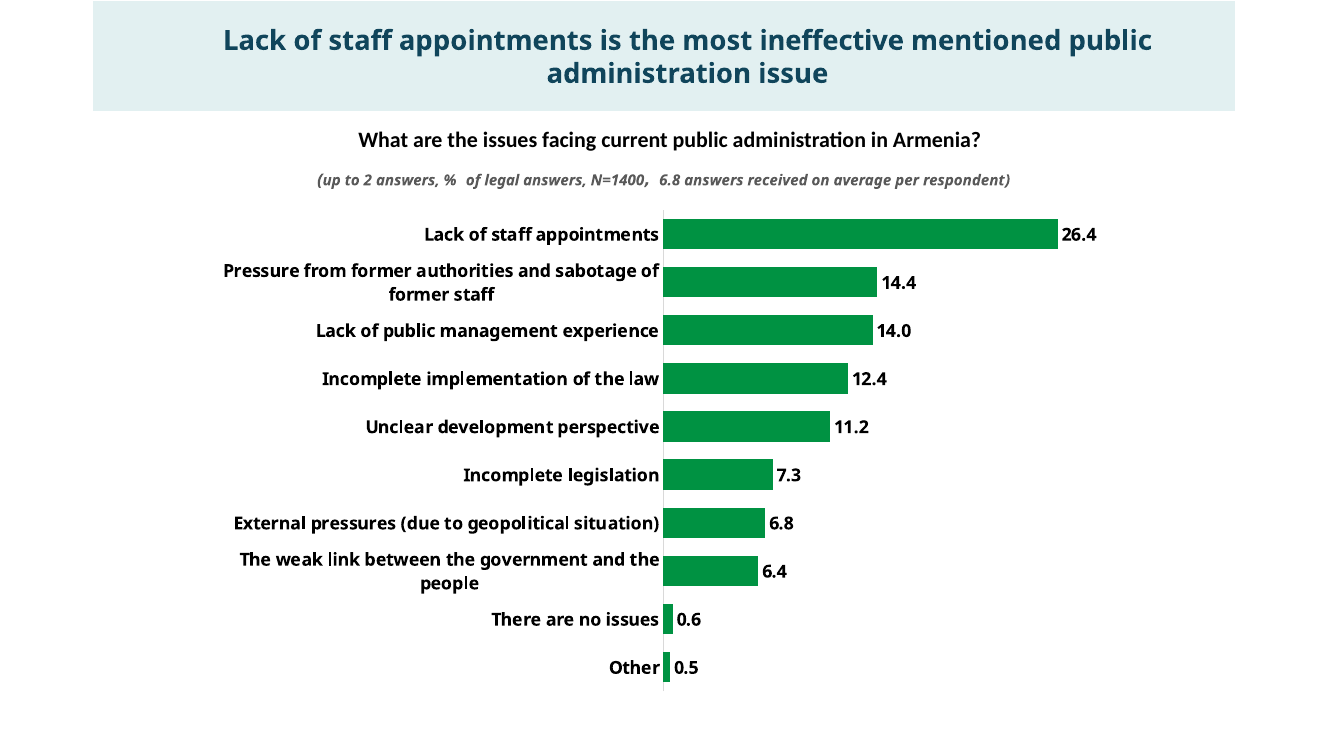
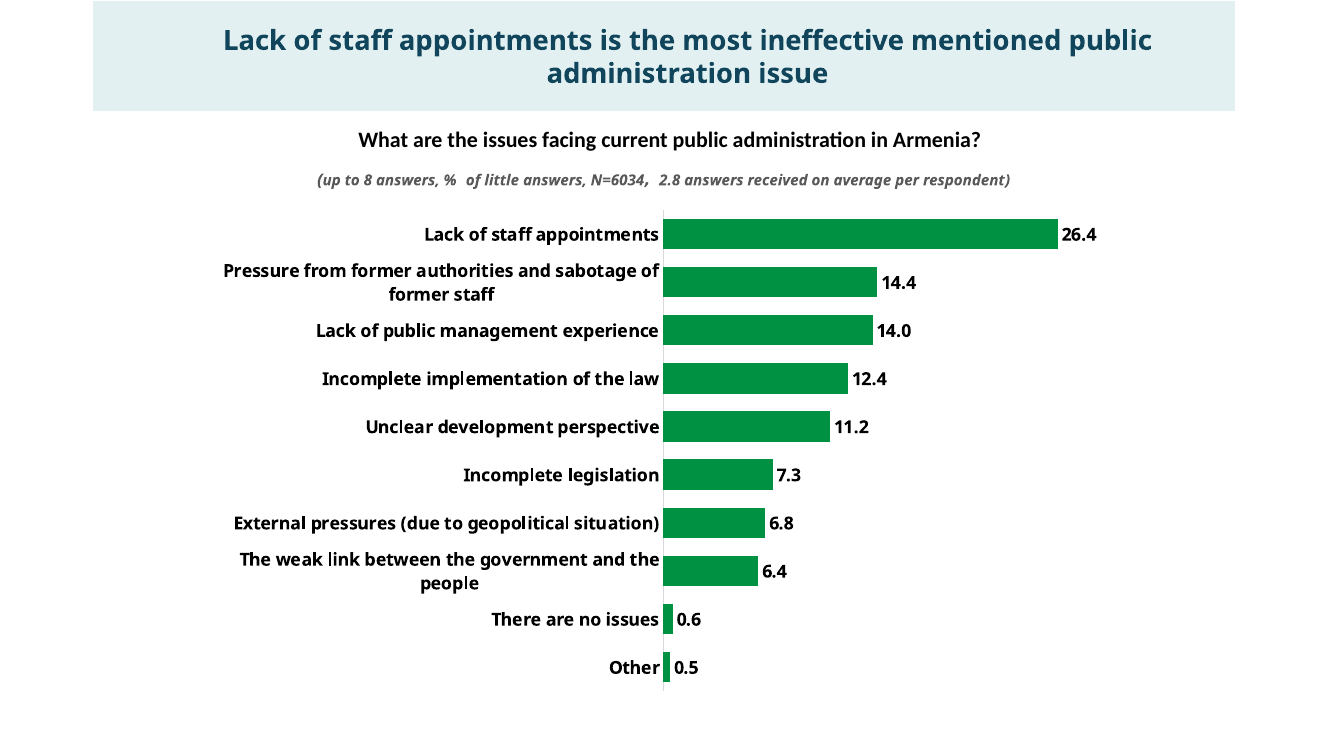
2: 2 -> 8
legal: legal -> little
N=1400: N=1400 -> N=6034
6.8 at (670, 180): 6.8 -> 2.8
